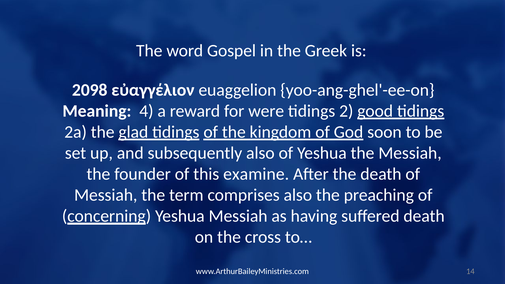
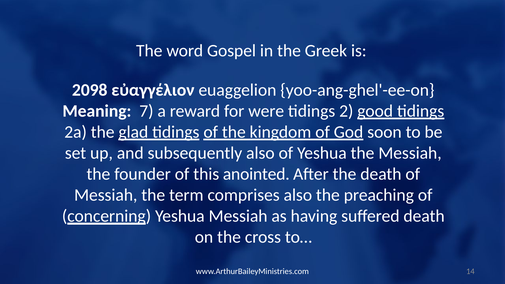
4: 4 -> 7
examine: examine -> anointed
